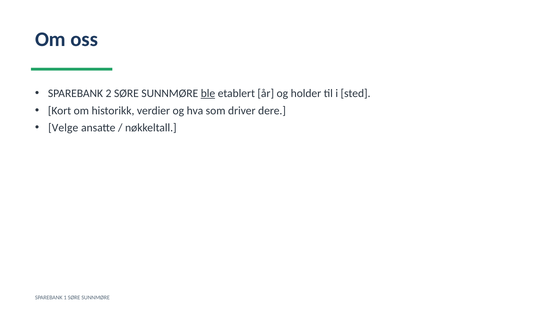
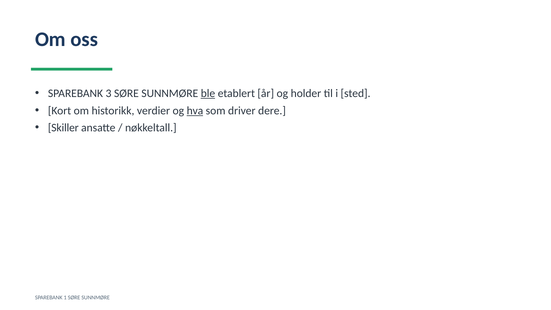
2: 2 -> 3
hva underline: none -> present
Velge: Velge -> Skiller
